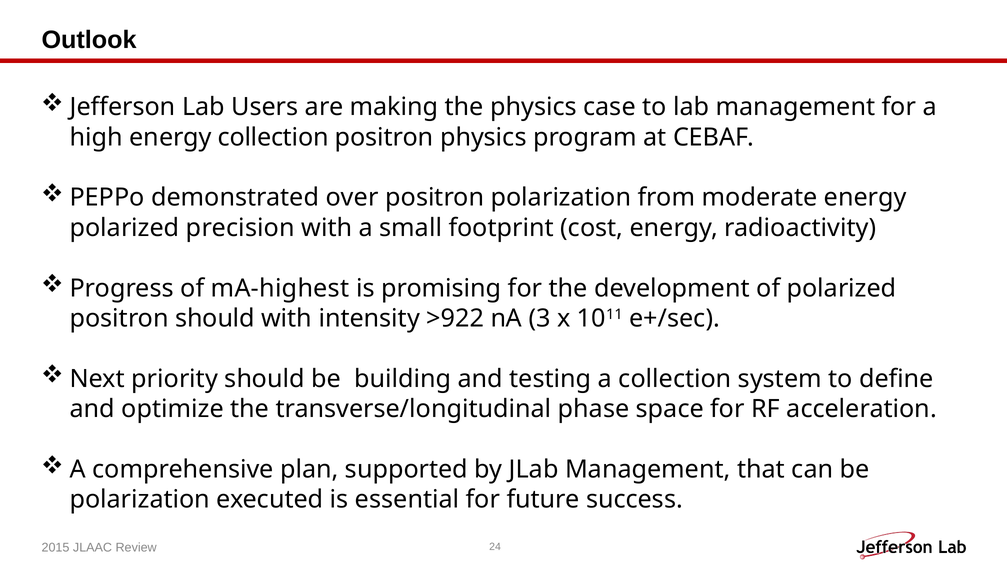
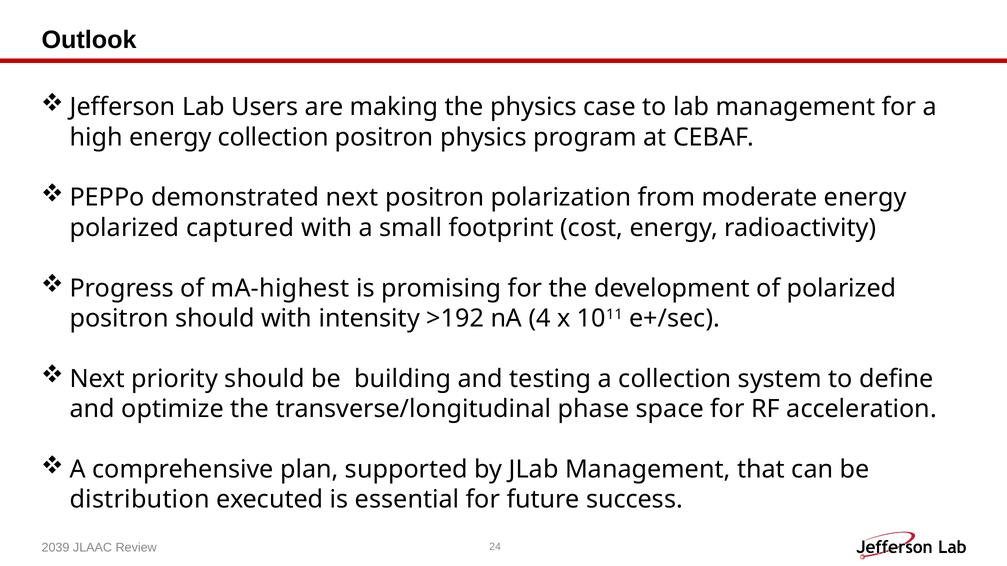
demonstrated over: over -> next
precision: precision -> captured
>922: >922 -> >192
3: 3 -> 4
polarization at (140, 500): polarization -> distribution
2015: 2015 -> 2039
